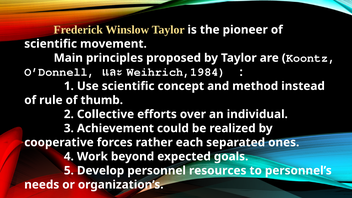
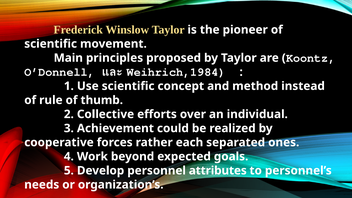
resources: resources -> attributes
